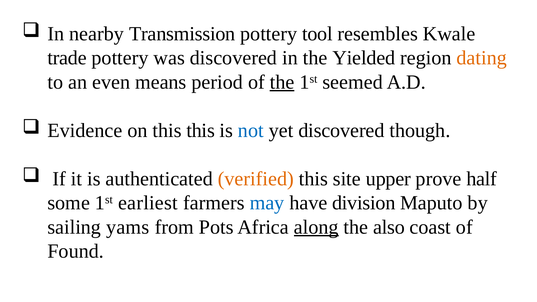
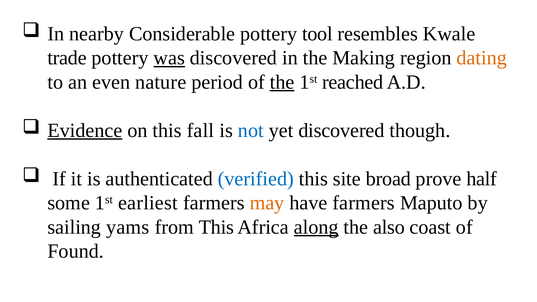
Transmission: Transmission -> Considerable
was underline: none -> present
Yielded: Yielded -> Making
means: means -> nature
seemed: seemed -> reached
Evidence underline: none -> present
this this: this -> fall
verified colour: orange -> blue
upper: upper -> broad
may colour: blue -> orange
have division: division -> farmers
from Pots: Pots -> This
